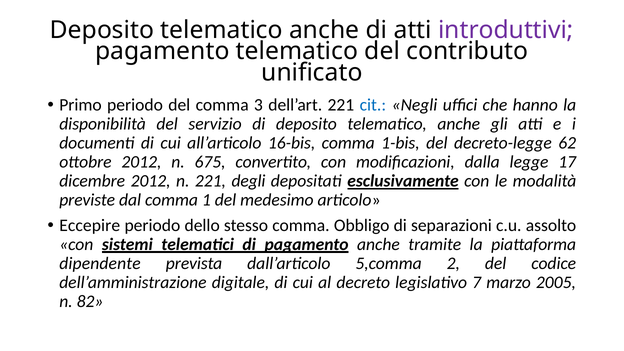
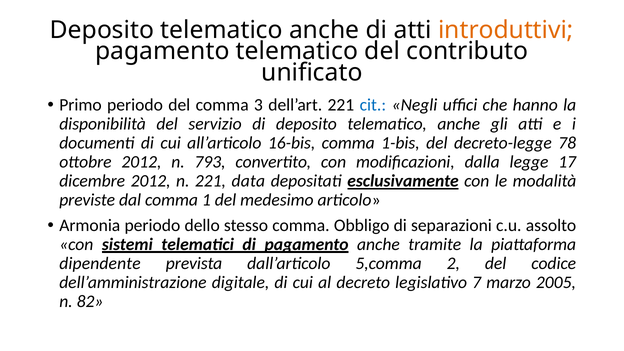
introduttivi colour: purple -> orange
62: 62 -> 78
675: 675 -> 793
degli: degli -> data
Eccepire: Eccepire -> Armonia
